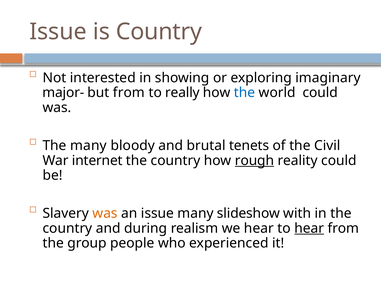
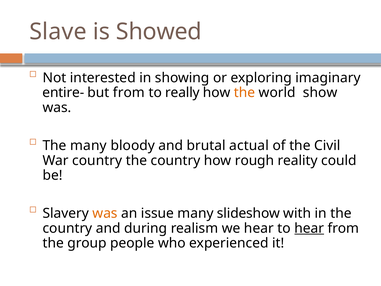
Issue at (58, 32): Issue -> Slave
is Country: Country -> Showed
major-: major- -> entire-
the at (245, 93) colour: blue -> orange
world could: could -> show
tenets: tenets -> actual
War internet: internet -> country
rough underline: present -> none
